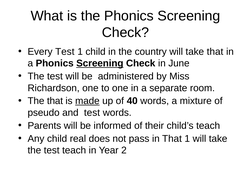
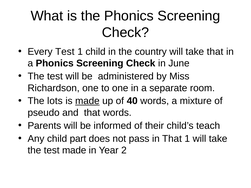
Screening at (100, 63) underline: present -> none
The that: that -> lots
and test: test -> that
real: real -> part
test teach: teach -> made
